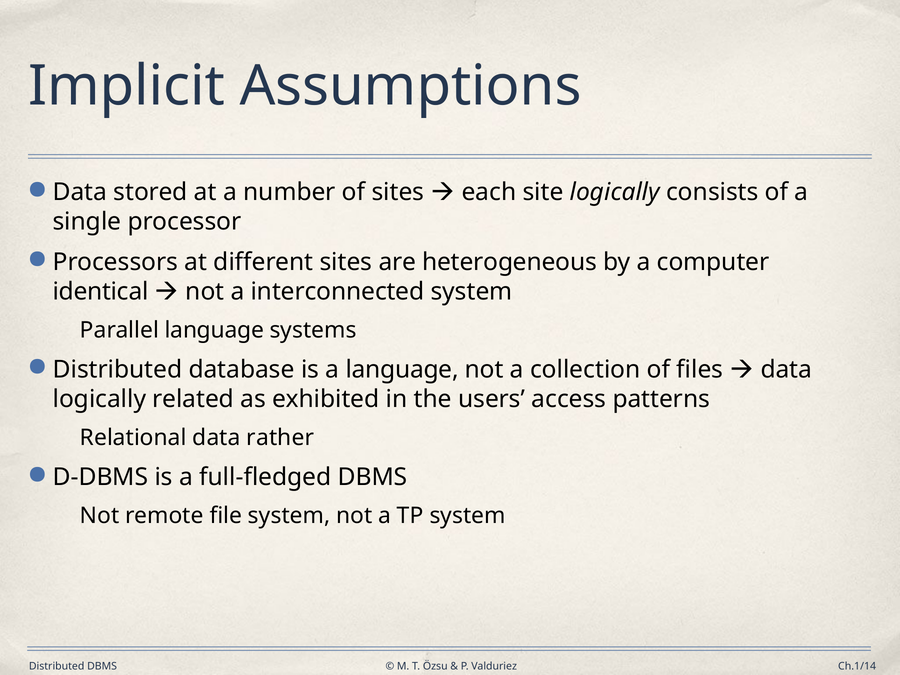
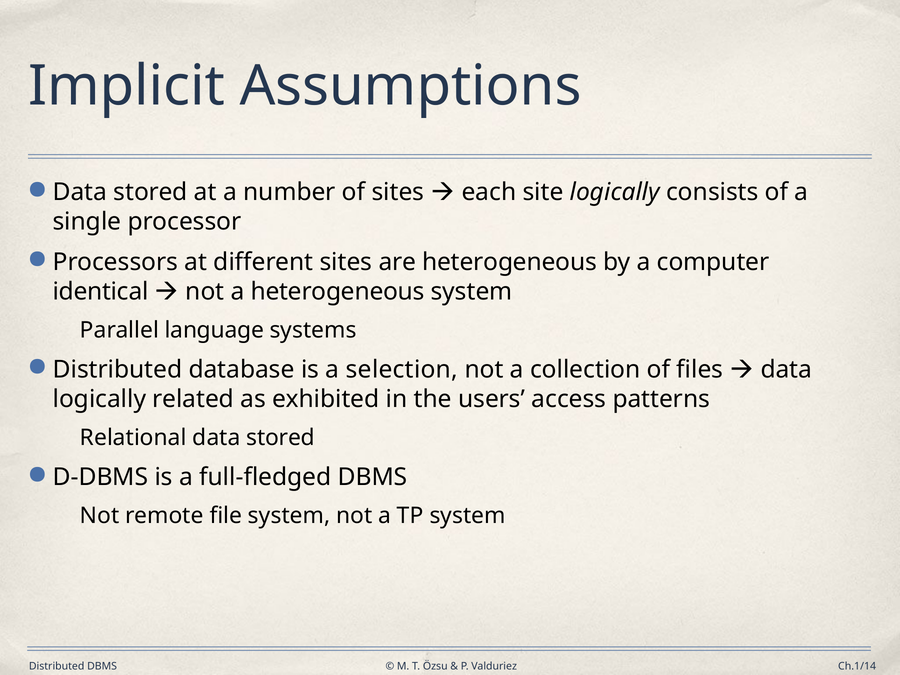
a interconnected: interconnected -> heterogeneous
a language: language -> selection
Relational data rather: rather -> stored
